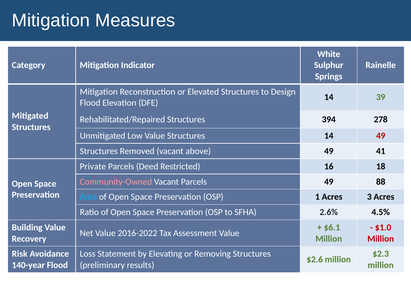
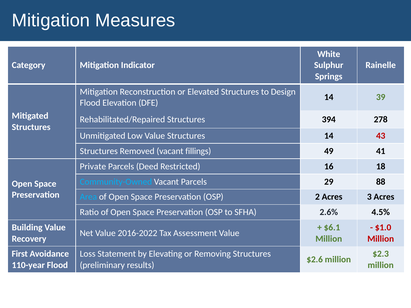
14 49: 49 -> 43
above: above -> fillings
Community-Owned colour: pink -> light blue
Parcels 49: 49 -> 29
1: 1 -> 2
Risk: Risk -> First
140-year: 140-year -> 110-year
